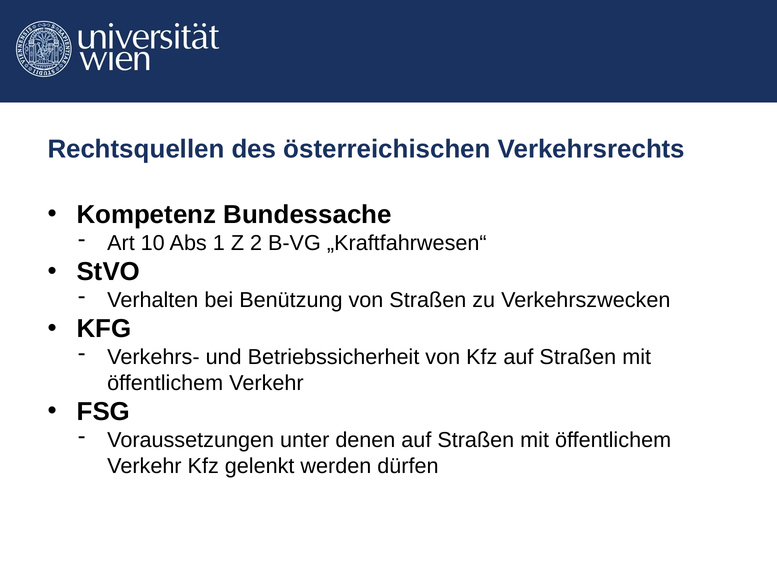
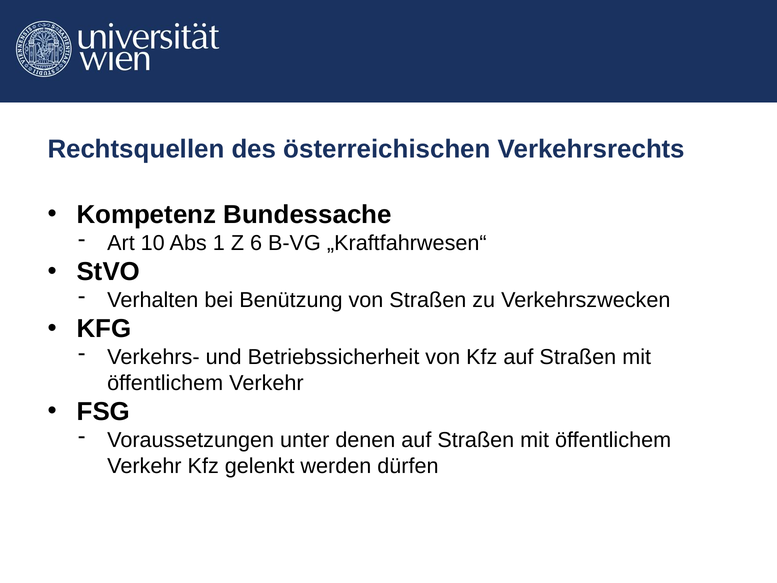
2: 2 -> 6
